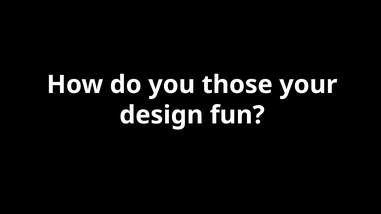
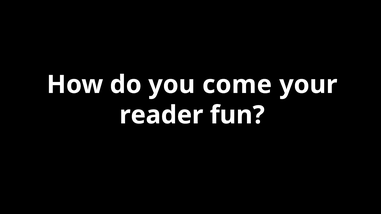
those: those -> come
design: design -> reader
